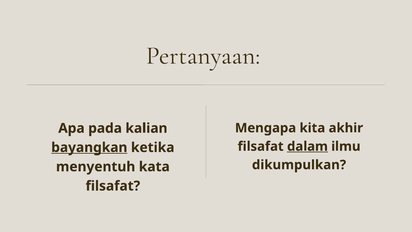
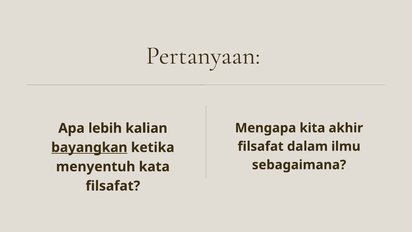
pada: pada -> lebih
dalam underline: present -> none
dikumpulkan: dikumpulkan -> sebagaimana
